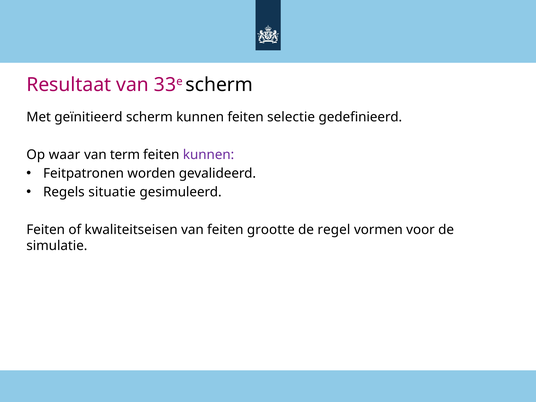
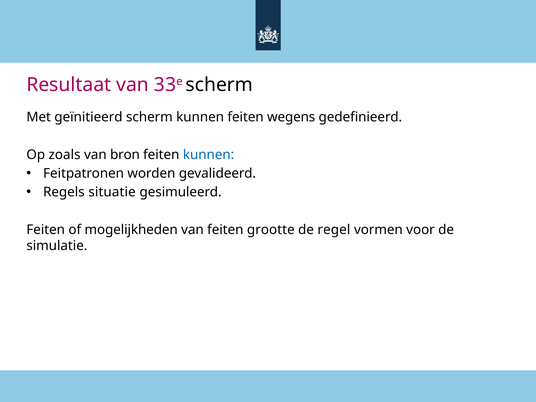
selectie: selectie -> wegens
waar: waar -> zoals
term: term -> bron
kunnen at (209, 155) colour: purple -> blue
kwaliteitseisen: kwaliteitseisen -> mogelijkheden
